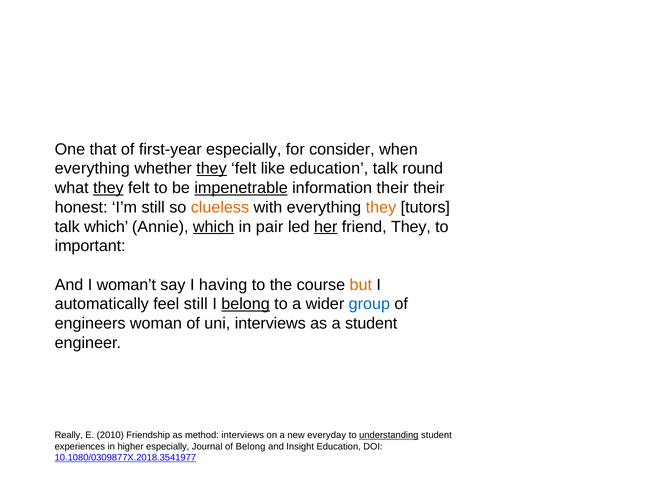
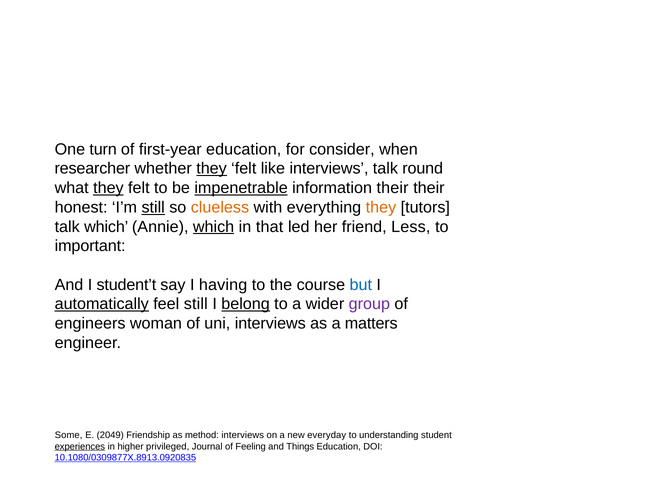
that: that -> turn
first-year especially: especially -> education
everything at (92, 169): everything -> researcher
like education: education -> interviews
still at (153, 208) underline: none -> present
pair: pair -> that
her underline: present -> none
friend They: They -> Less
woman’t: woman’t -> student’t
but colour: orange -> blue
automatically underline: none -> present
group colour: blue -> purple
a student: student -> matters
Really: Really -> Some
2010: 2010 -> 2049
understanding underline: present -> none
experiences underline: none -> present
higher especially: especially -> privileged
of Belong: Belong -> Feeling
Insight: Insight -> Things
10.1080/0309877X.2018.3541977: 10.1080/0309877X.2018.3541977 -> 10.1080/0309877X.8913.0920835
